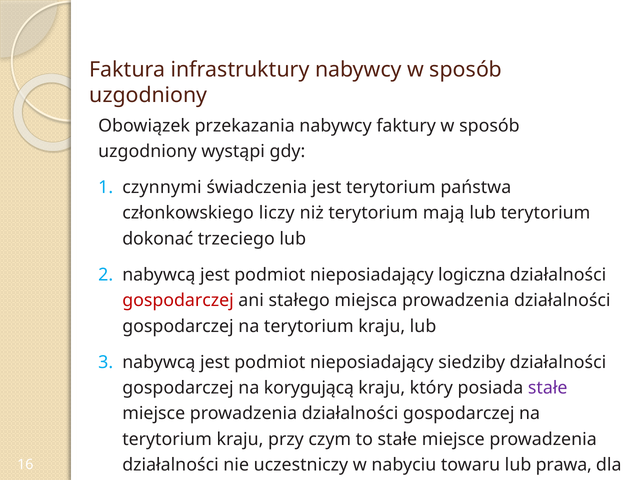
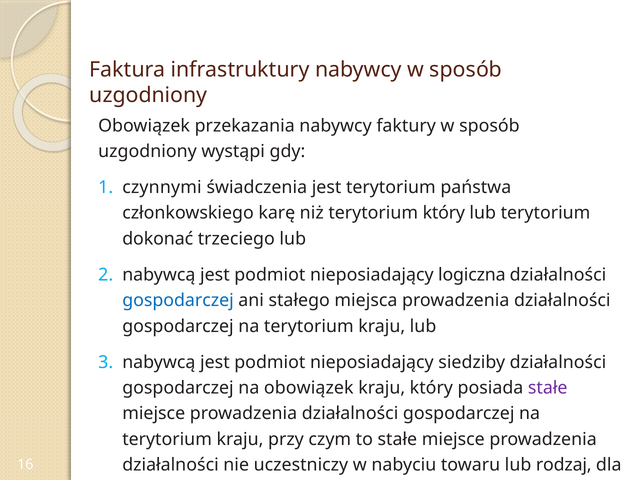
liczy: liczy -> karę
terytorium mają: mają -> który
gospodarczej at (178, 301) colour: red -> blue
na korygującą: korygującą -> obowiązek
prawa: prawa -> rodzaj
